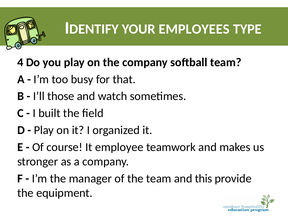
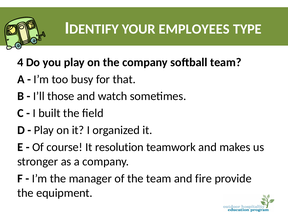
employee: employee -> resolution
this: this -> fire
